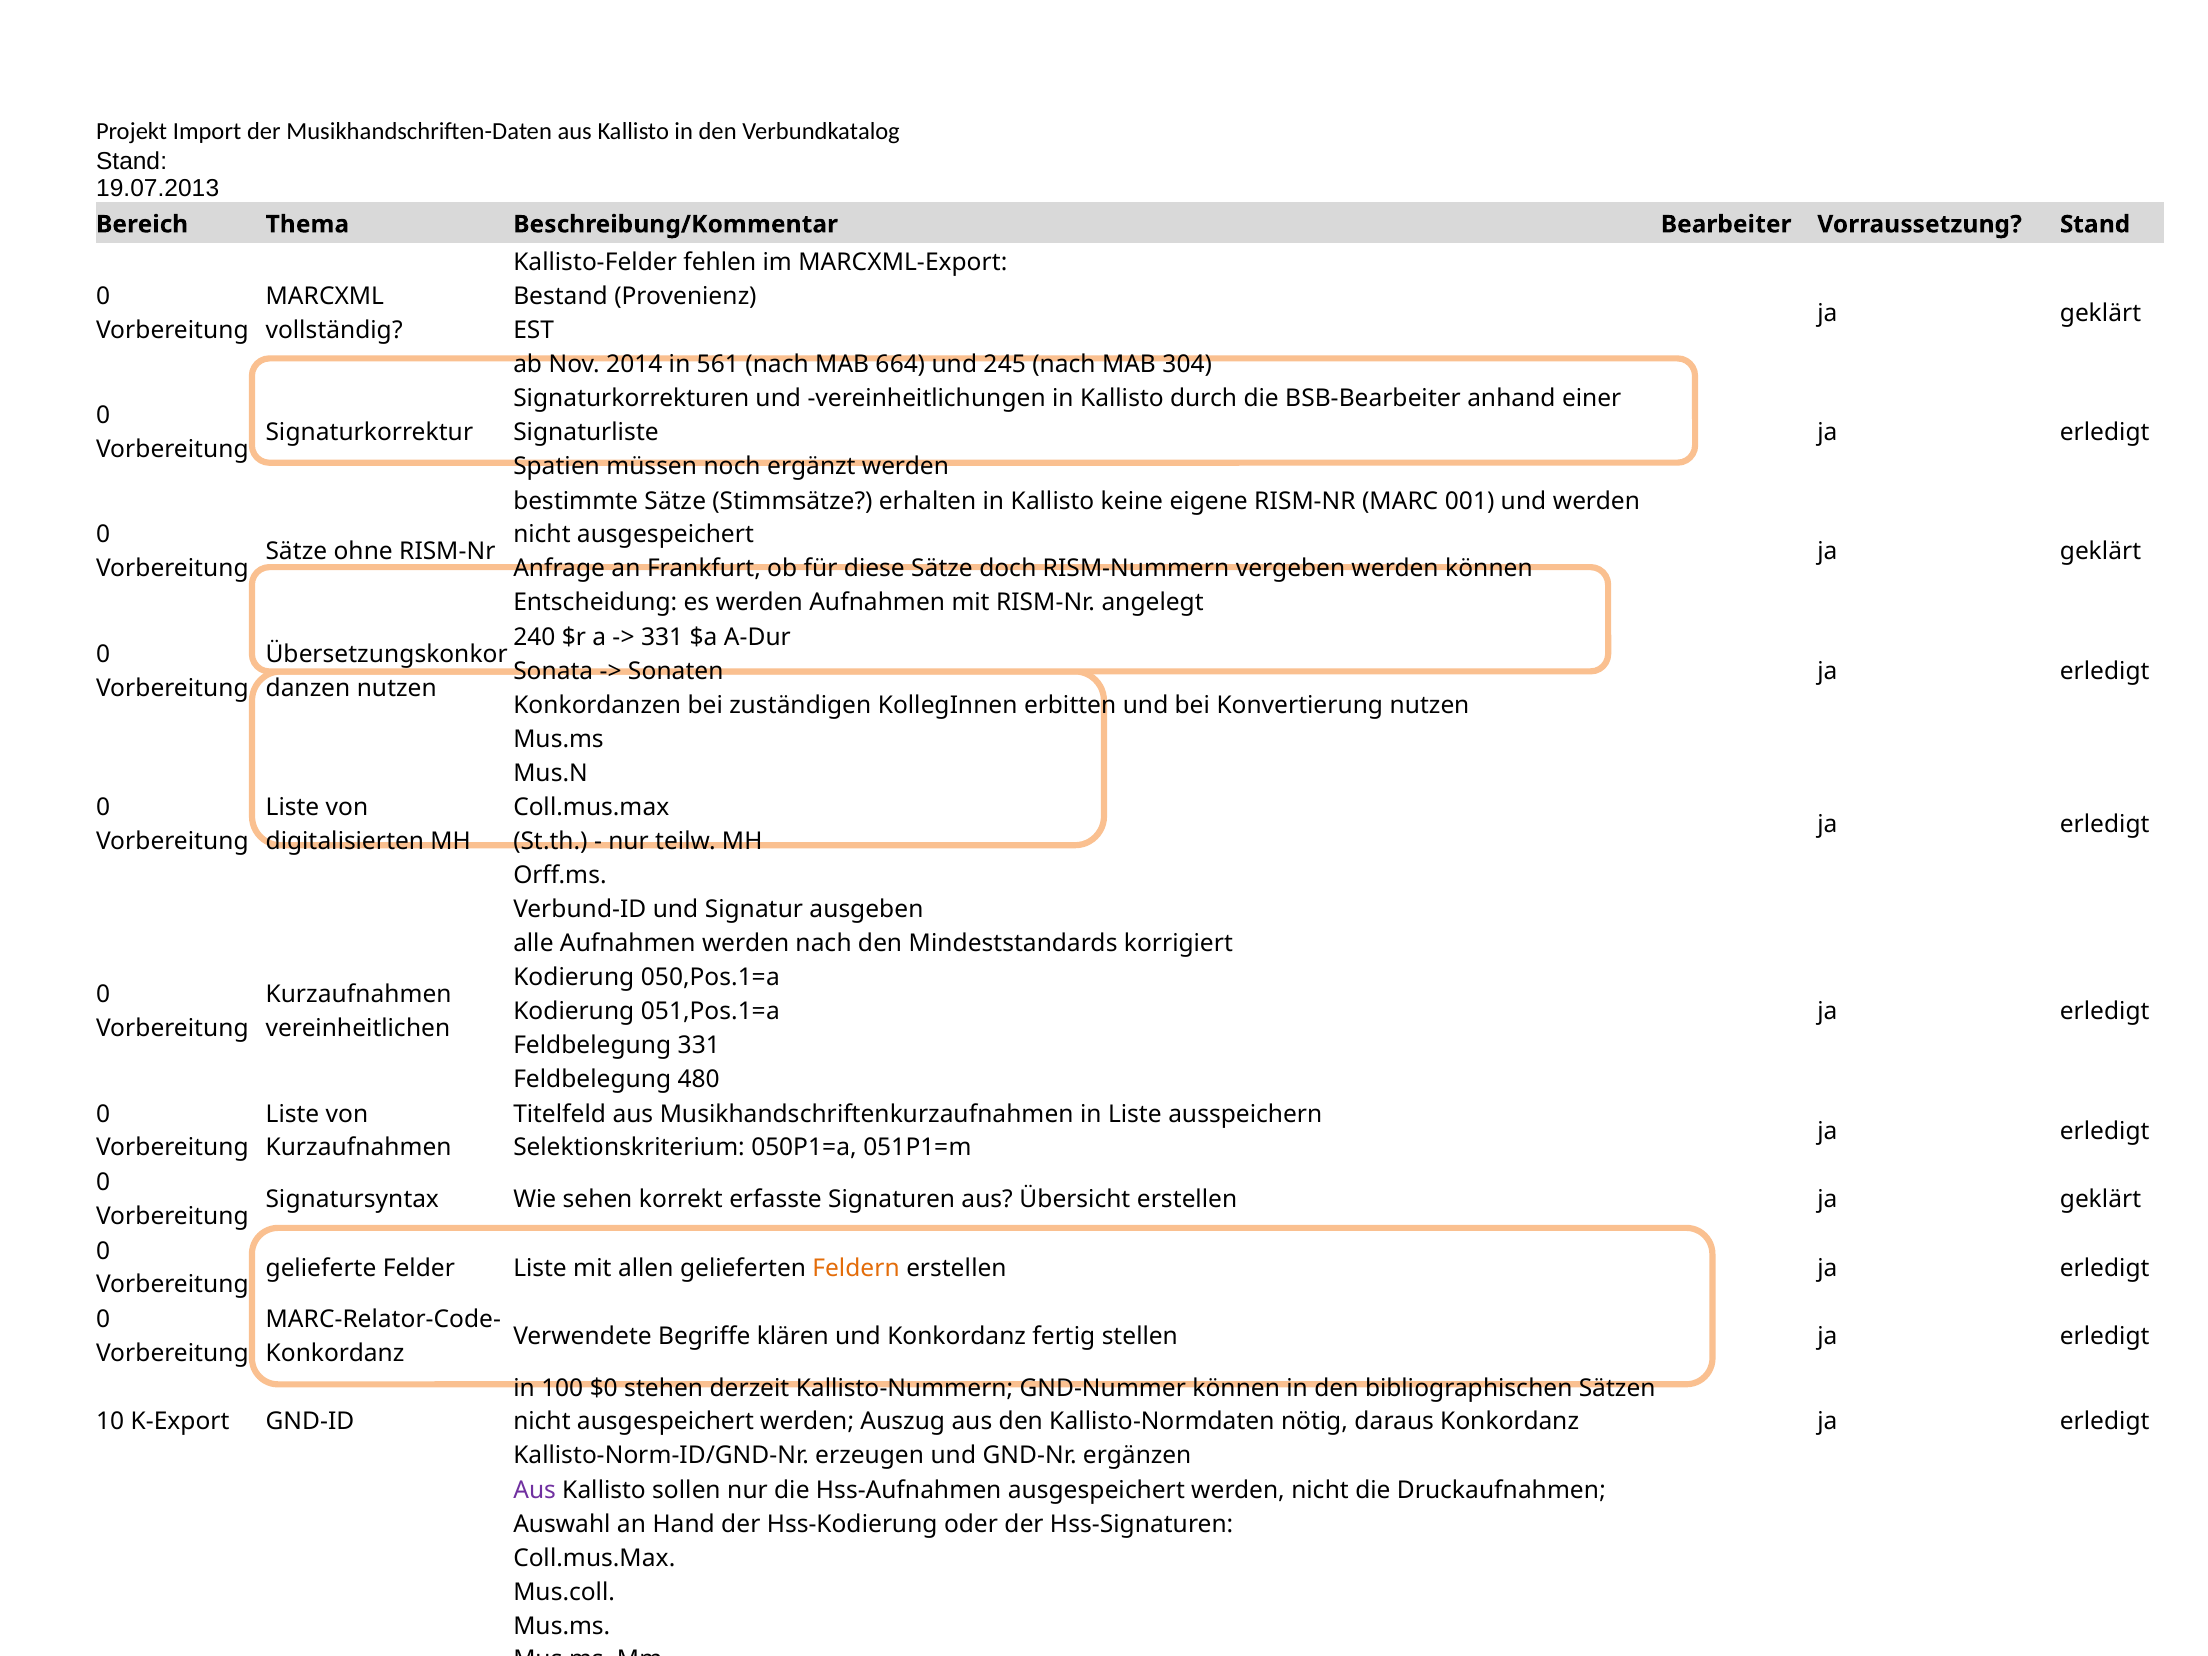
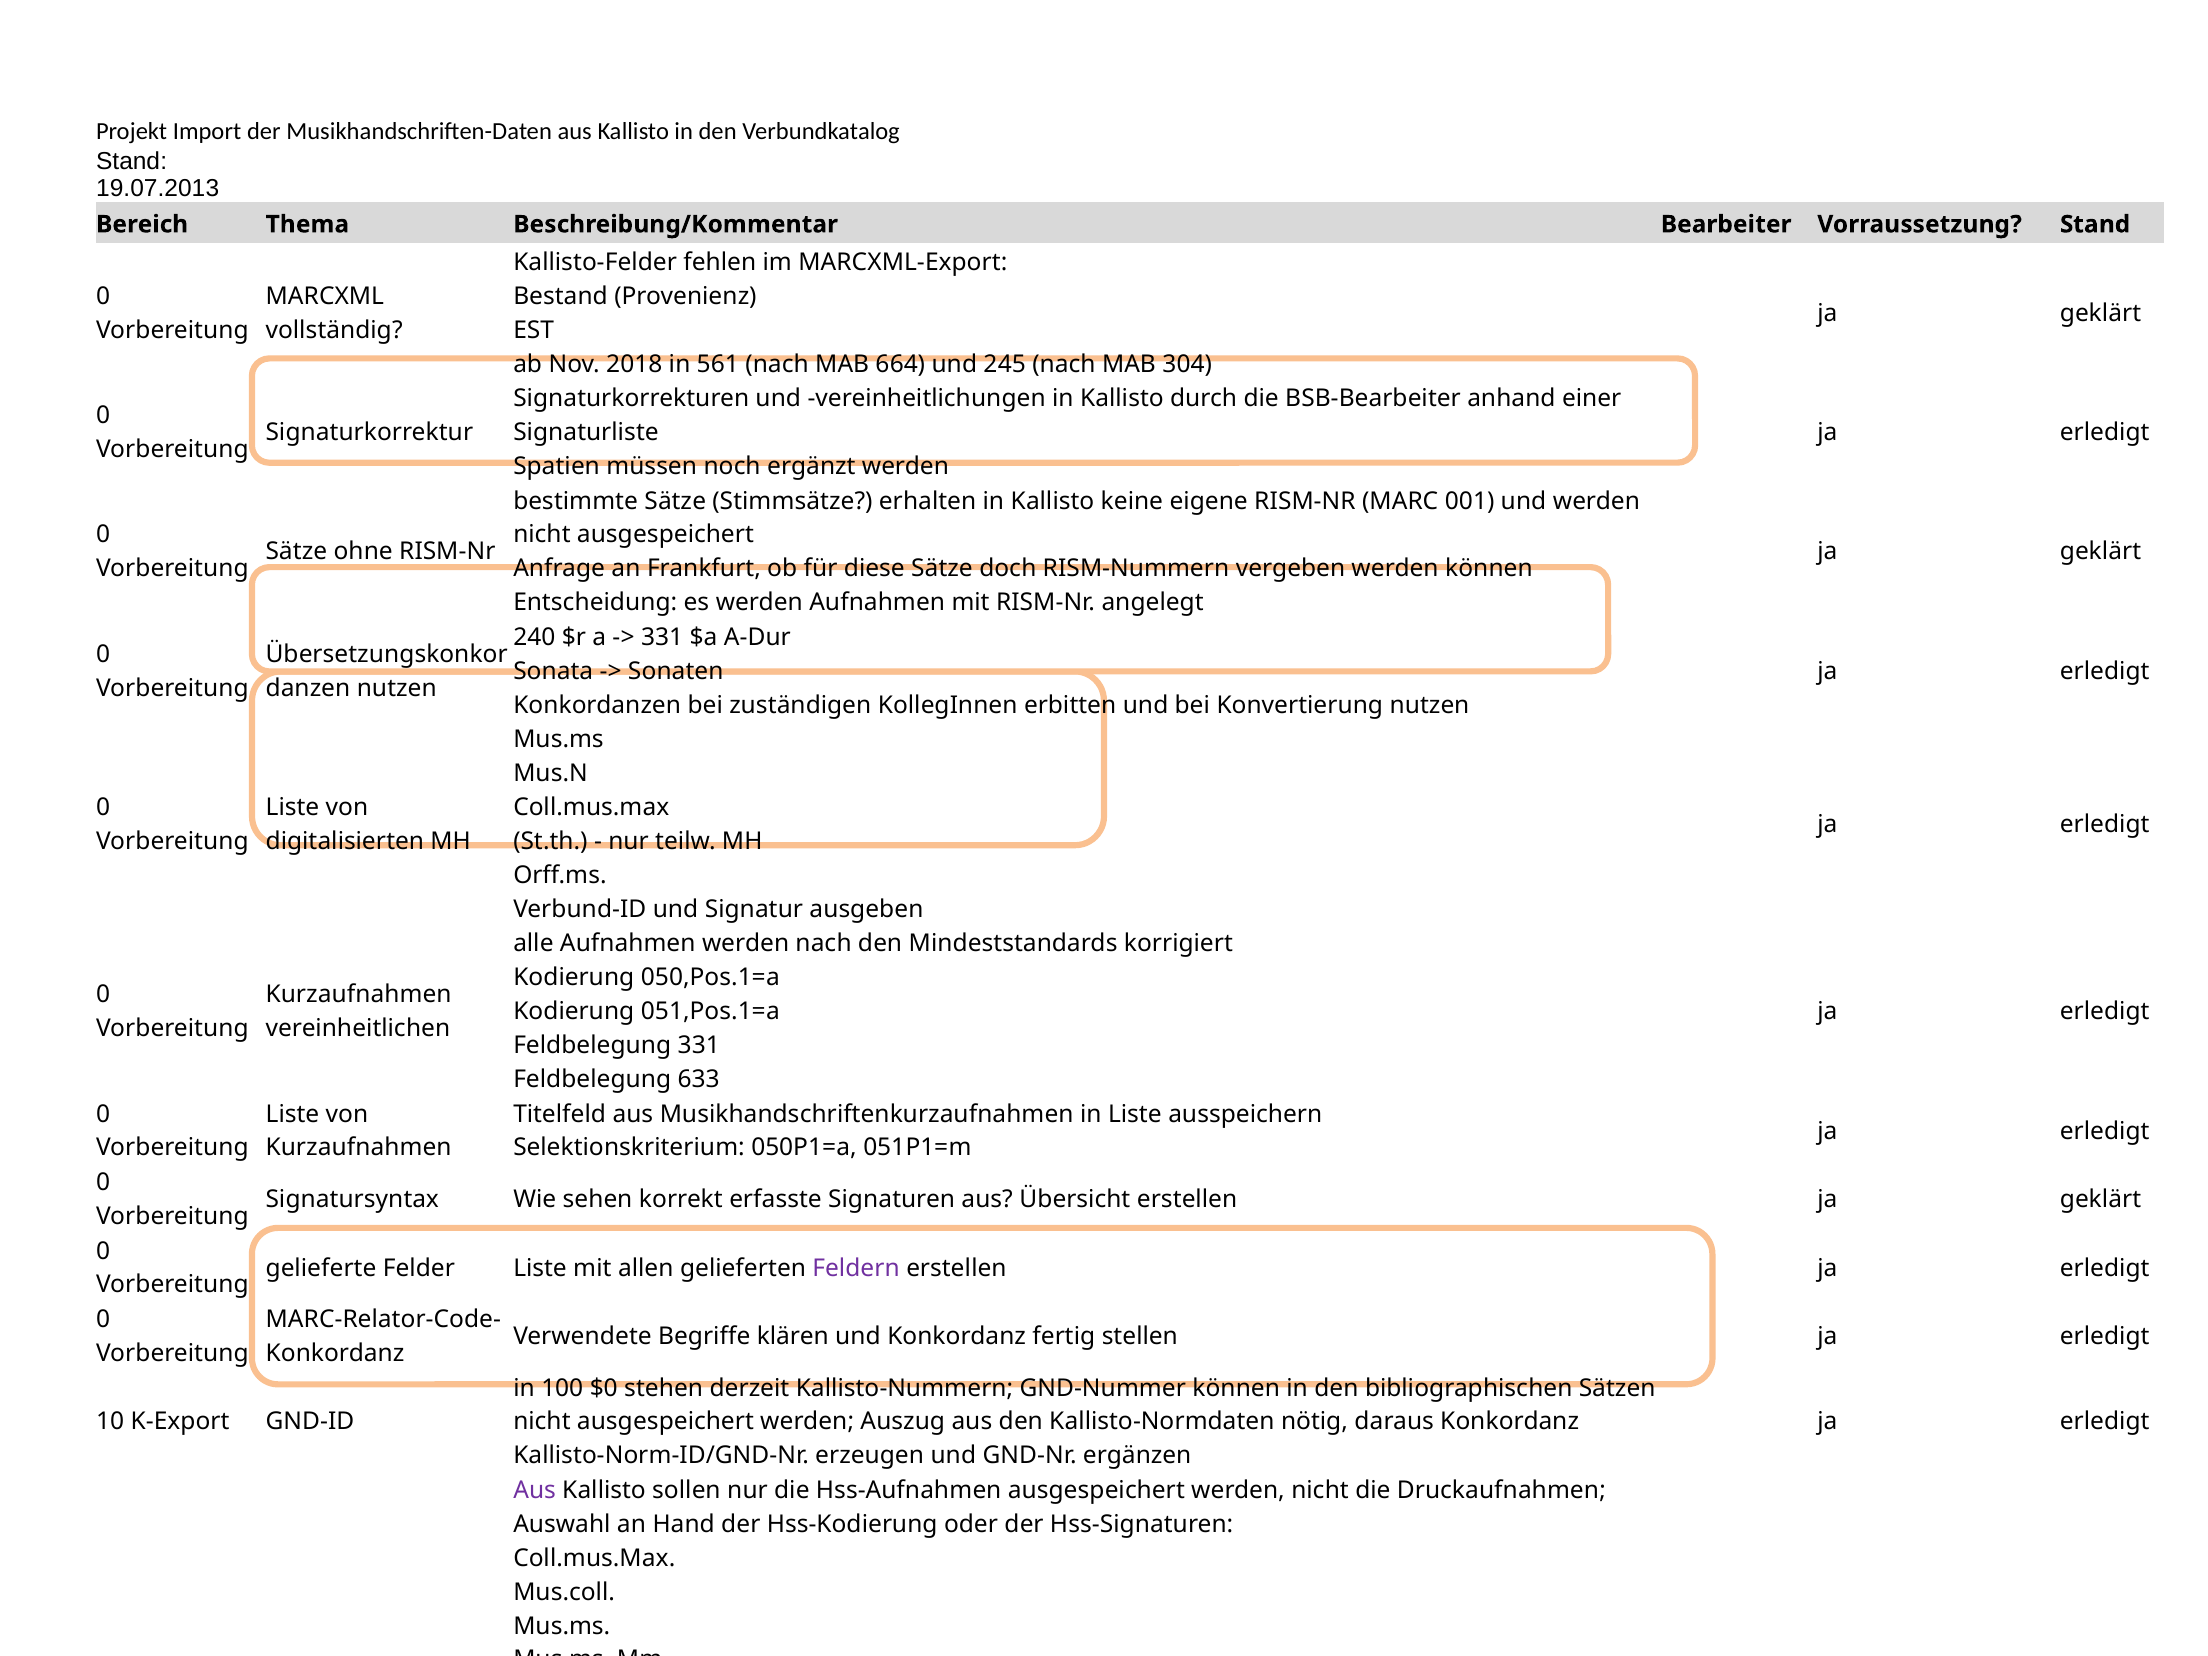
2014: 2014 -> 2018
480: 480 -> 633
Feldern colour: orange -> purple
